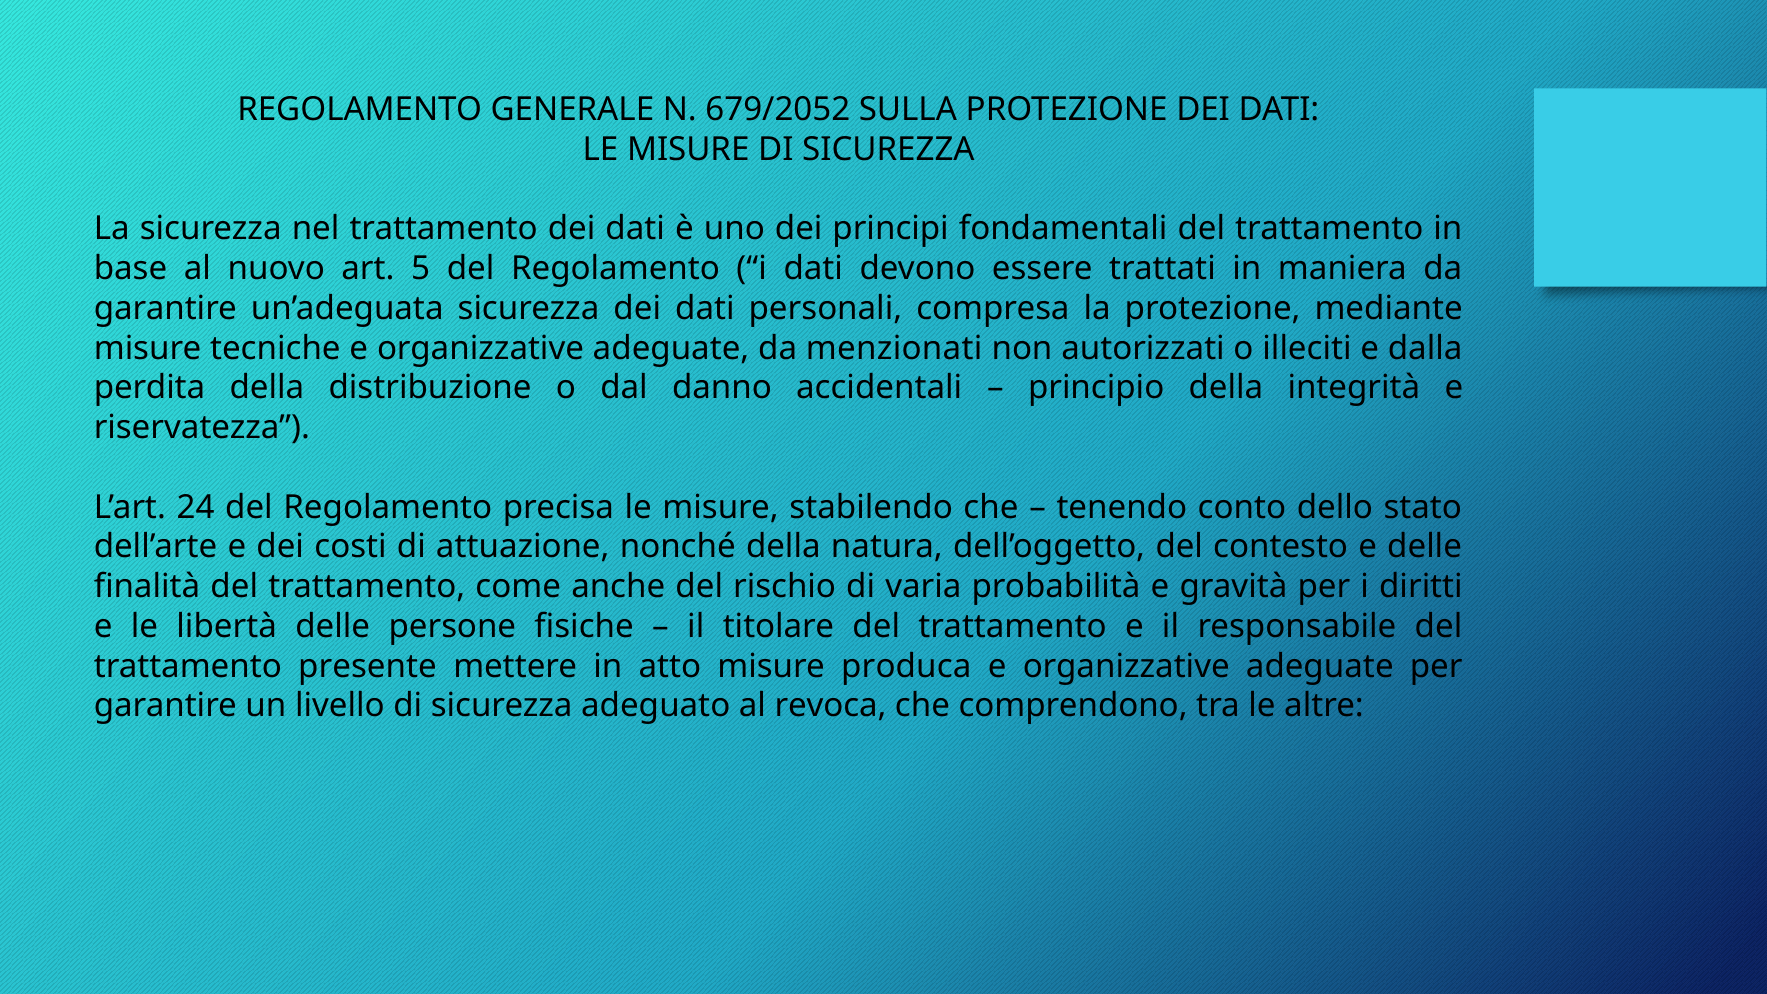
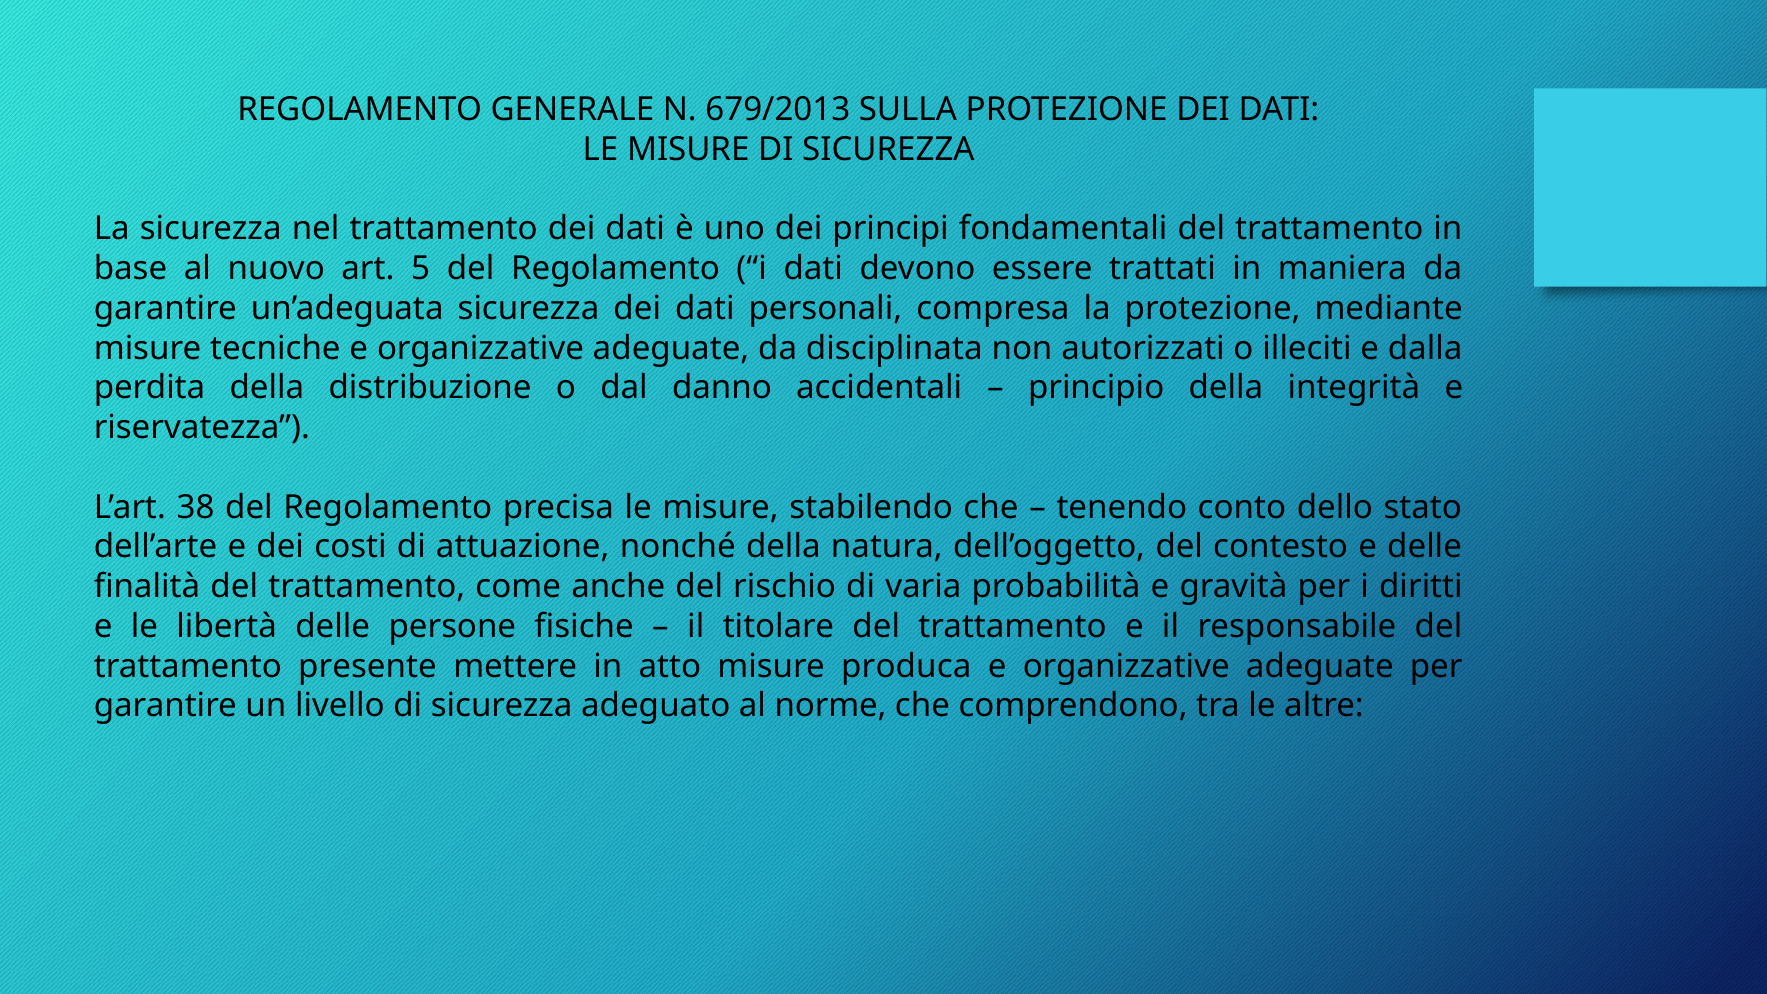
679/2052: 679/2052 -> 679/2013
menzionati: menzionati -> disciplinata
24: 24 -> 38
revoca: revoca -> norme
